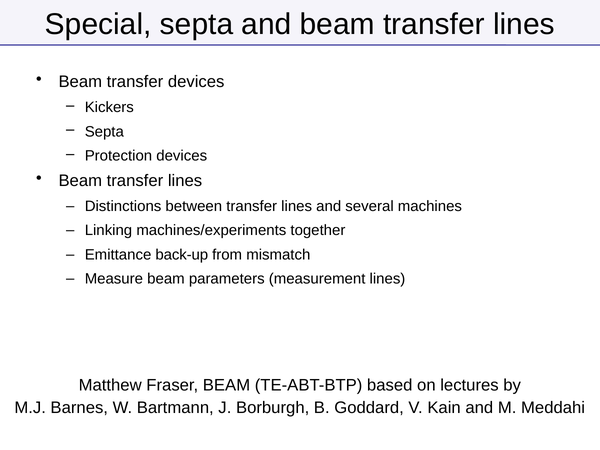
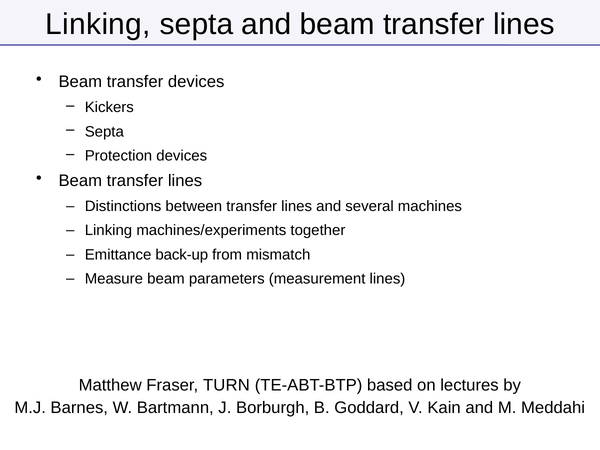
Special at (98, 25): Special -> Linking
Fraser BEAM: BEAM -> TURN
